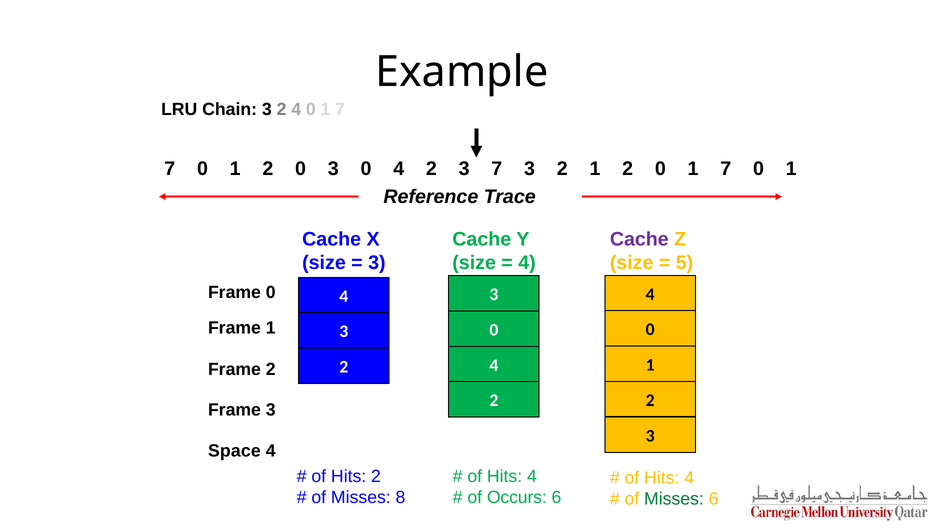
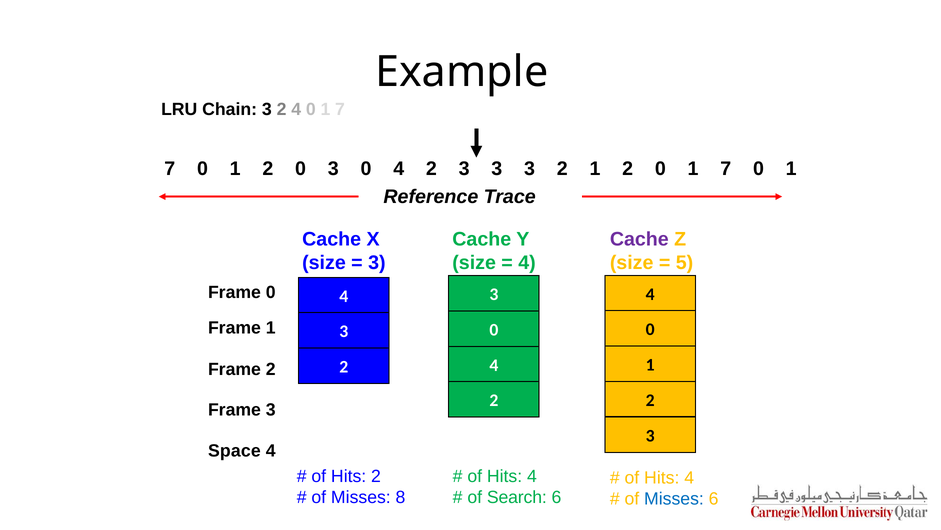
2 3 7: 7 -> 3
Occurs: Occurs -> Search
Misses at (674, 498) colour: green -> blue
